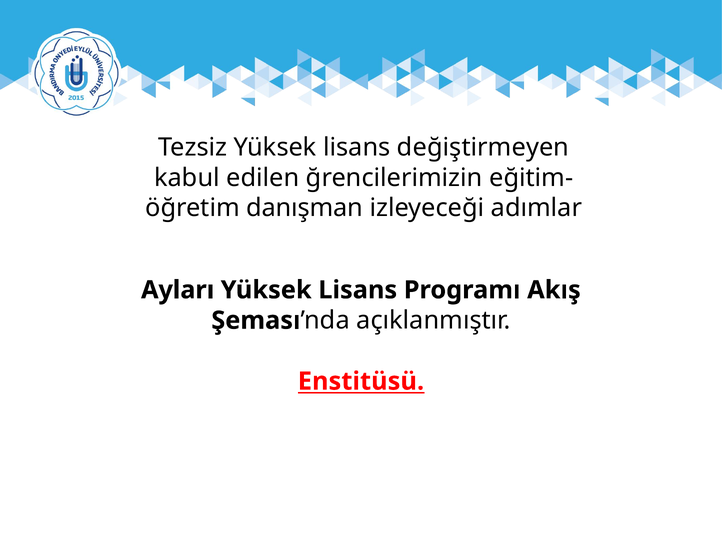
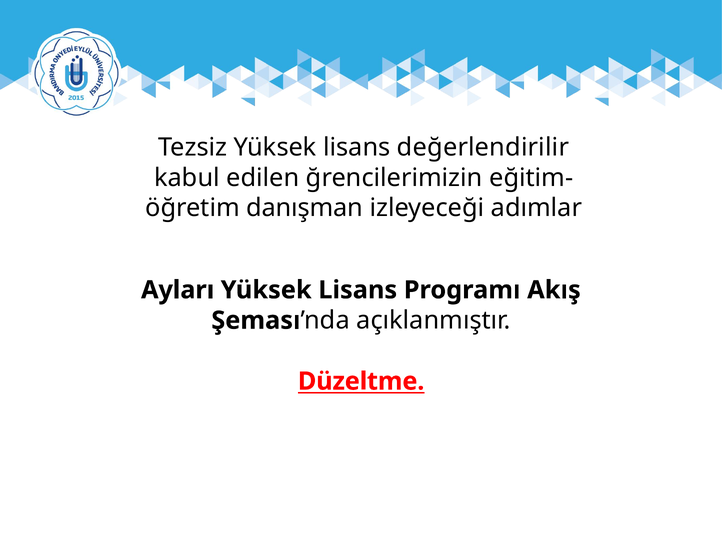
değiştirmeyen: değiştirmeyen -> değerlendirilir
Enstitüsü: Enstitüsü -> Düzeltme
